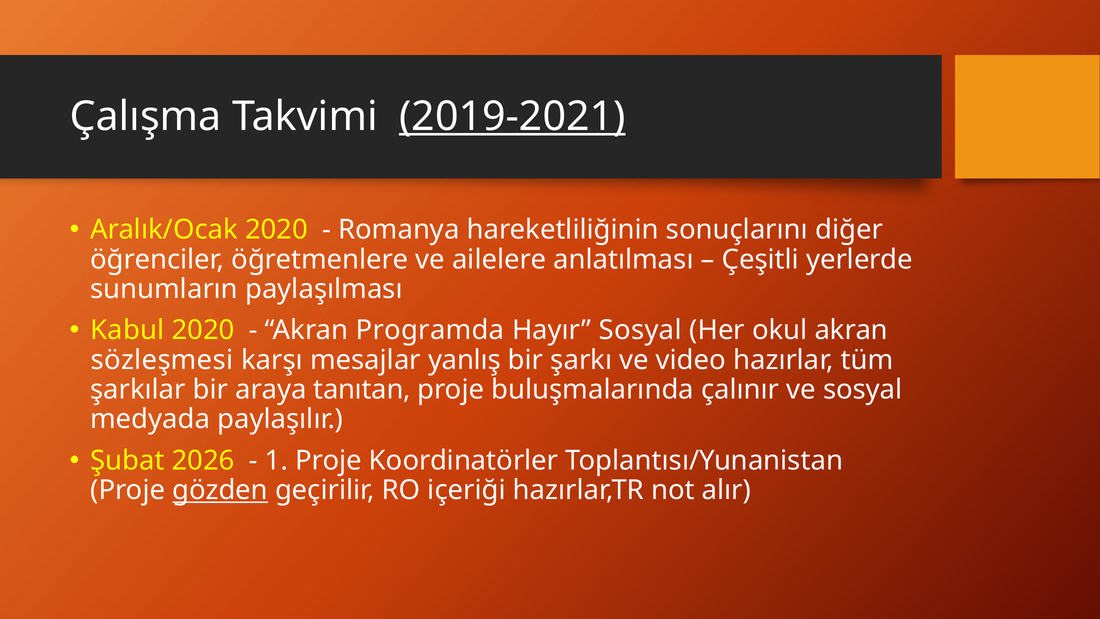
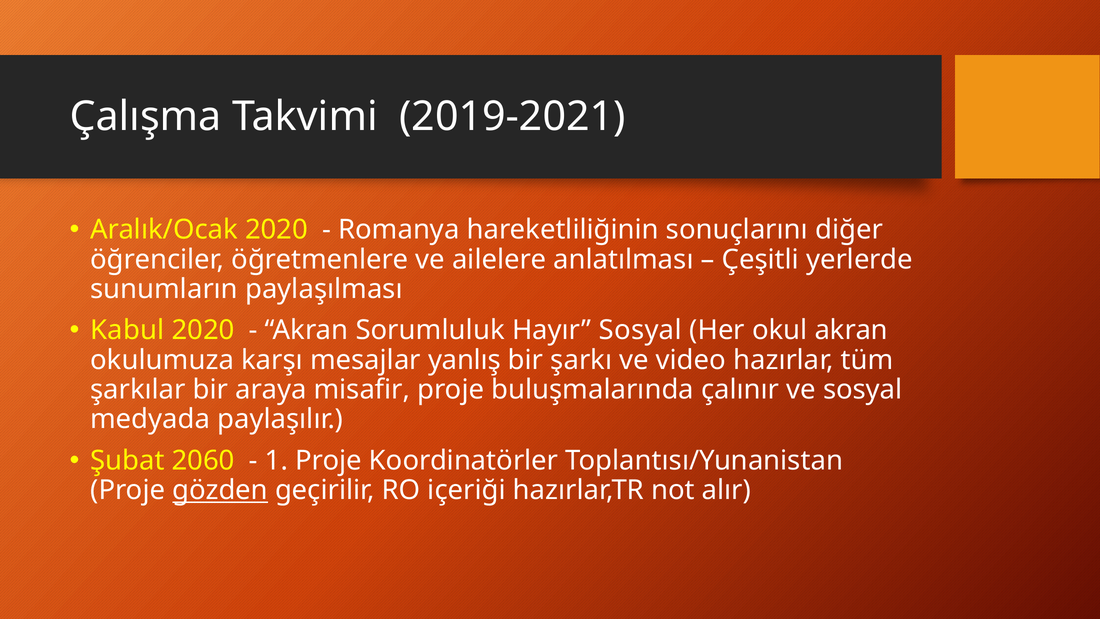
2019-2021 underline: present -> none
Programda: Programda -> Sorumluluk
sözleşmesi: sözleşmesi -> okulumuza
tanıtan: tanıtan -> misafir
2026: 2026 -> 2060
